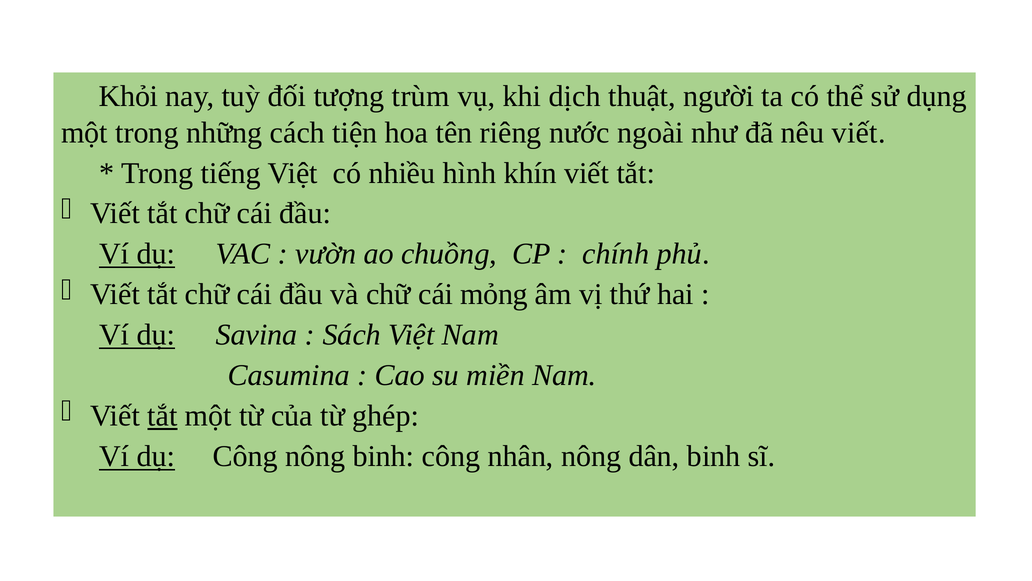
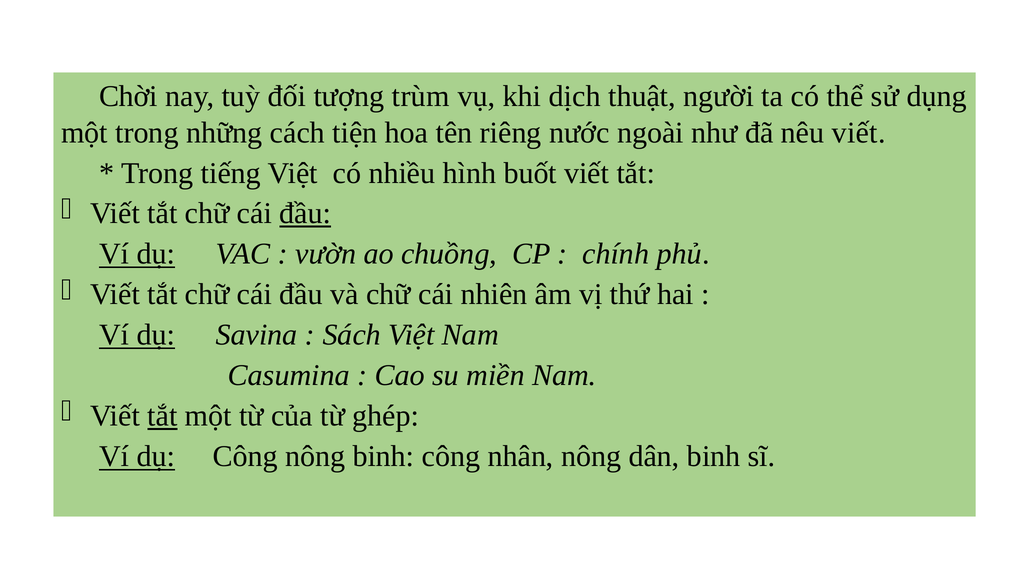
Khỏi: Khỏi -> Chời
khín: khín -> buốt
đầu at (305, 213) underline: none -> present
mỏng: mỏng -> nhiên
